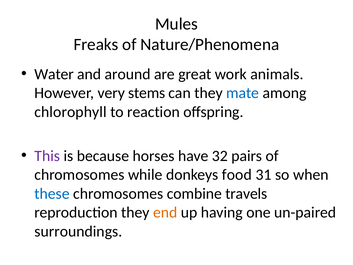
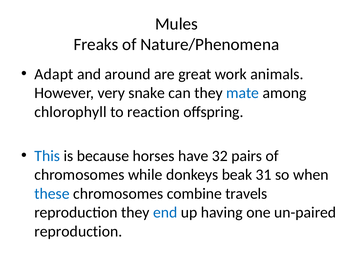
Water: Water -> Adapt
stems: stems -> snake
This colour: purple -> blue
food: food -> beak
end colour: orange -> blue
surroundings at (78, 231): surroundings -> reproduction
